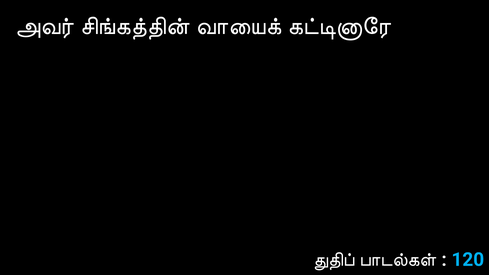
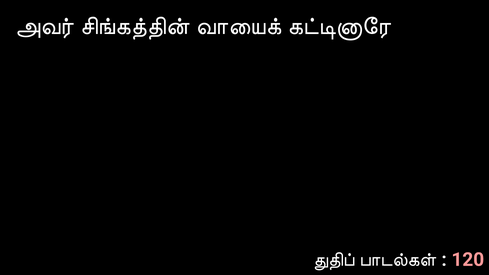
120 colour: light blue -> pink
